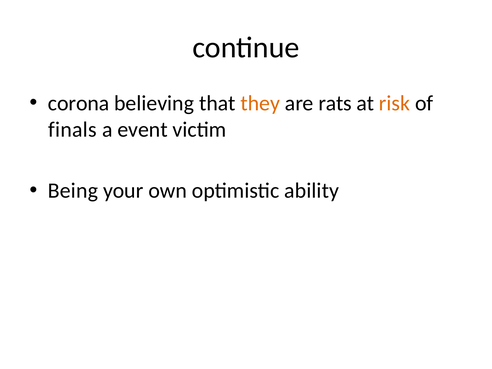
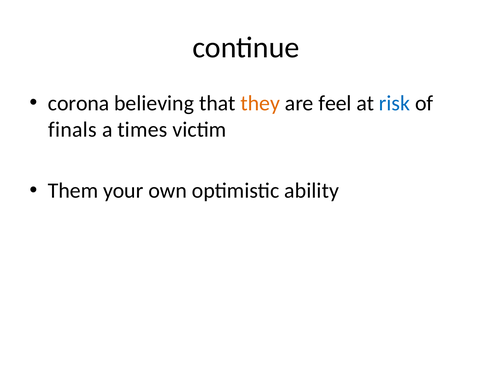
rats: rats -> feel
risk colour: orange -> blue
event: event -> times
Being: Being -> Them
